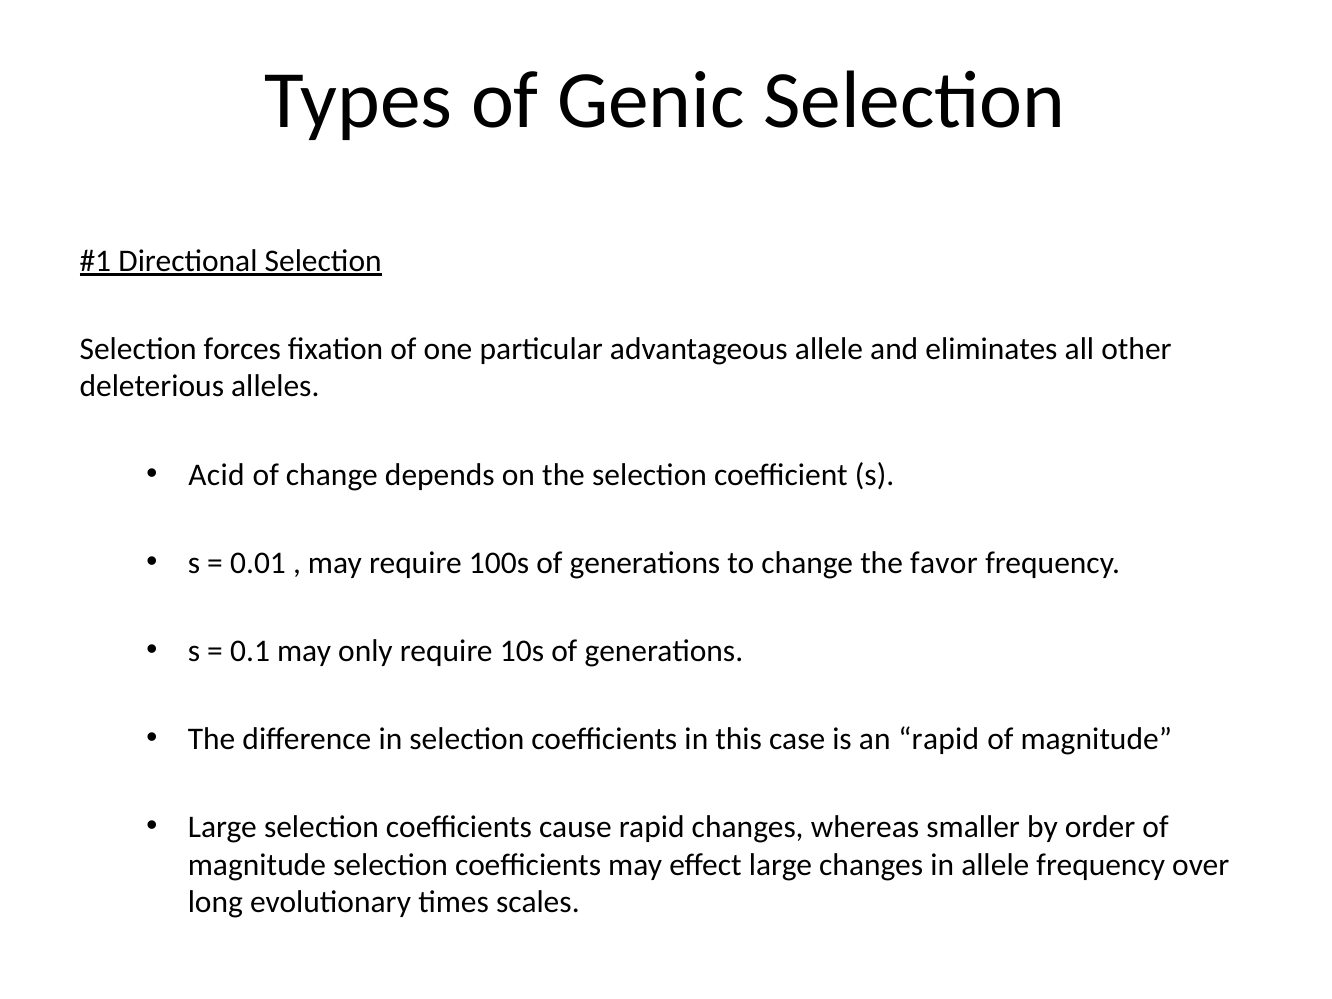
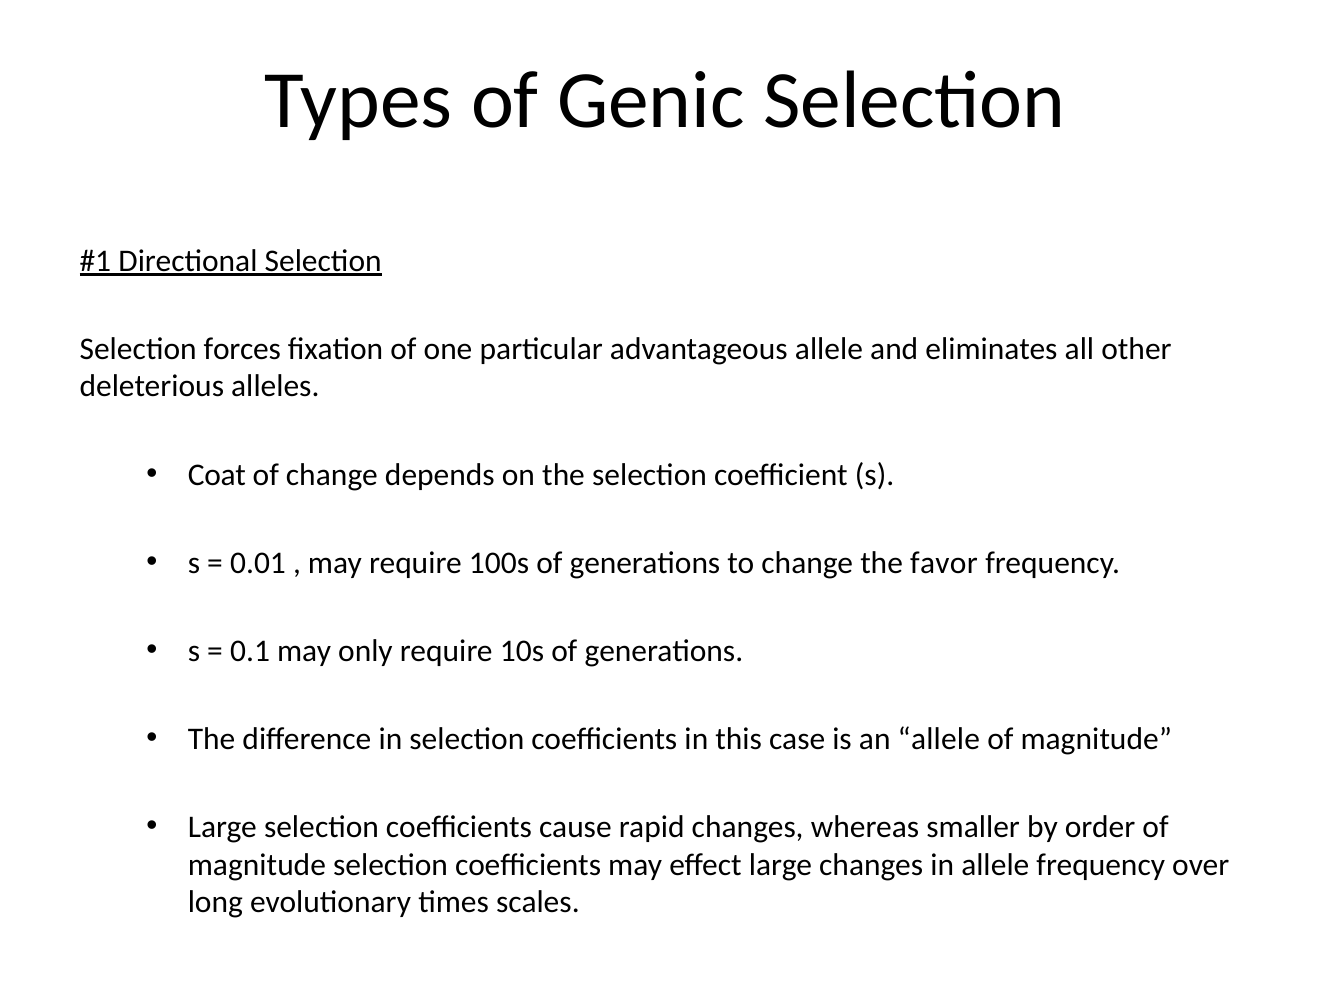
Acid: Acid -> Coat
an rapid: rapid -> allele
